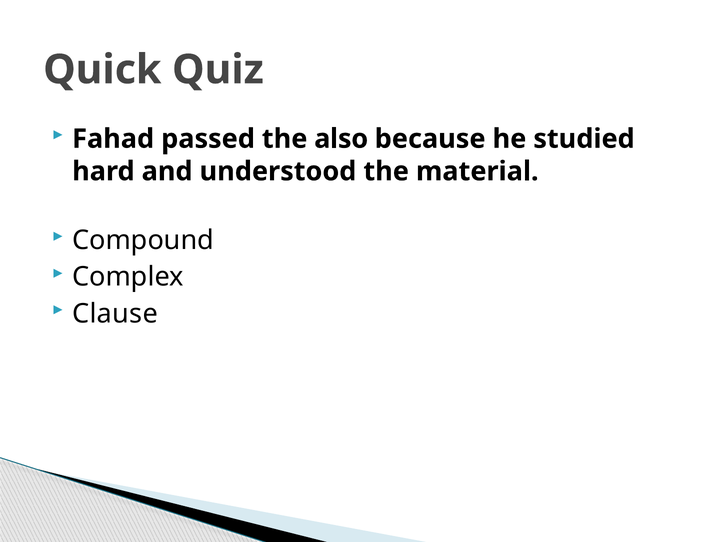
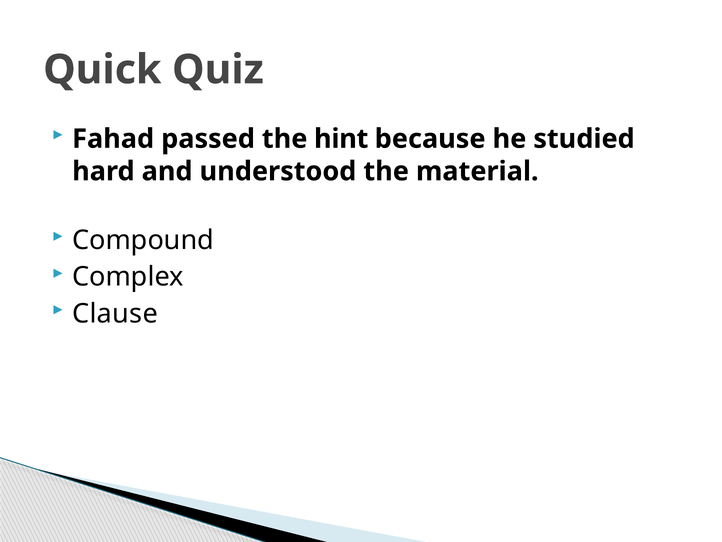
also: also -> hint
